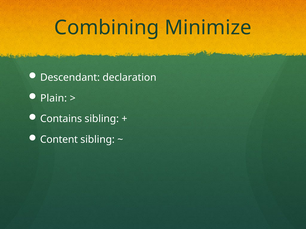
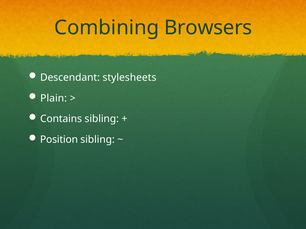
Minimize: Minimize -> Browsers
declaration: declaration -> stylesheets
Content: Content -> Position
